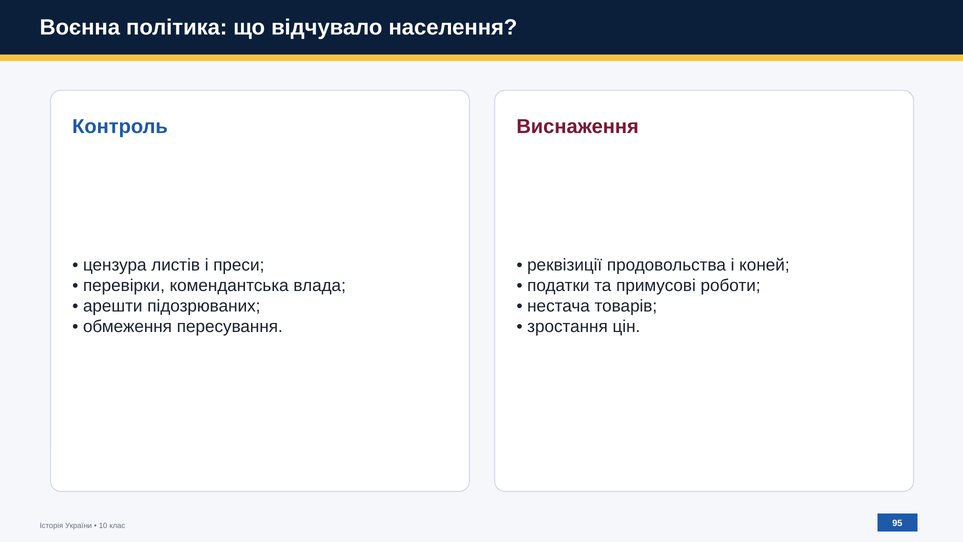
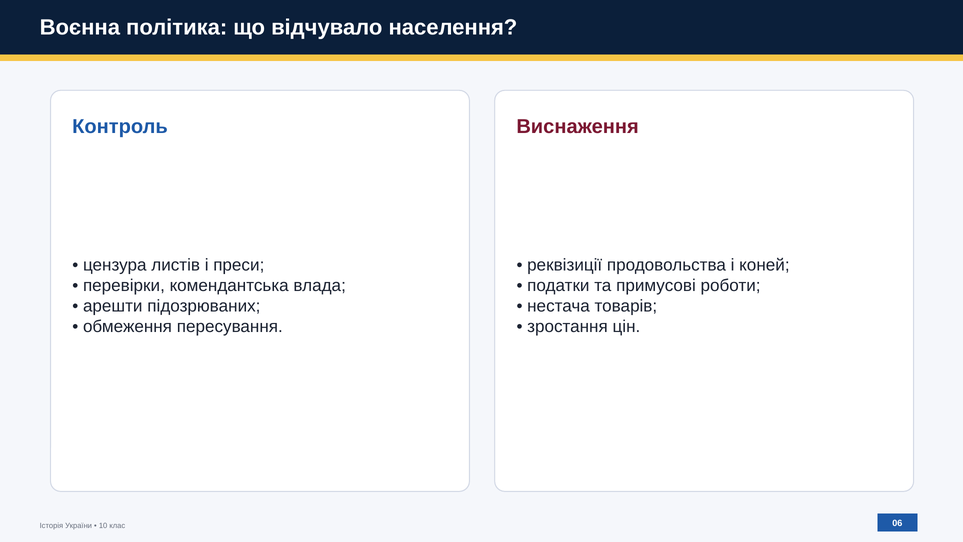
95: 95 -> 06
